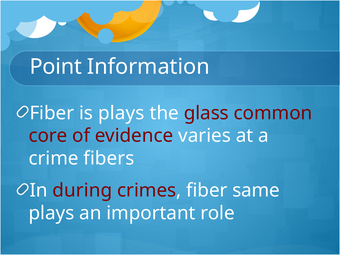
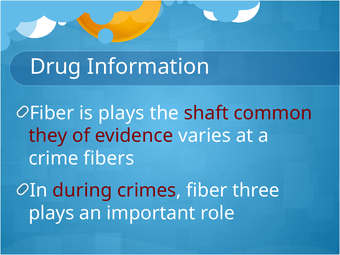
Point: Point -> Drug
glass: glass -> shaft
core: core -> they
same: same -> three
